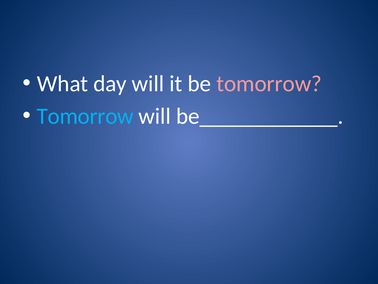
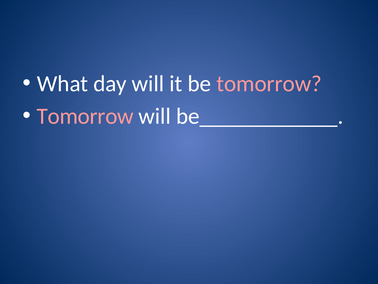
Tomorrow at (85, 116) colour: light blue -> pink
